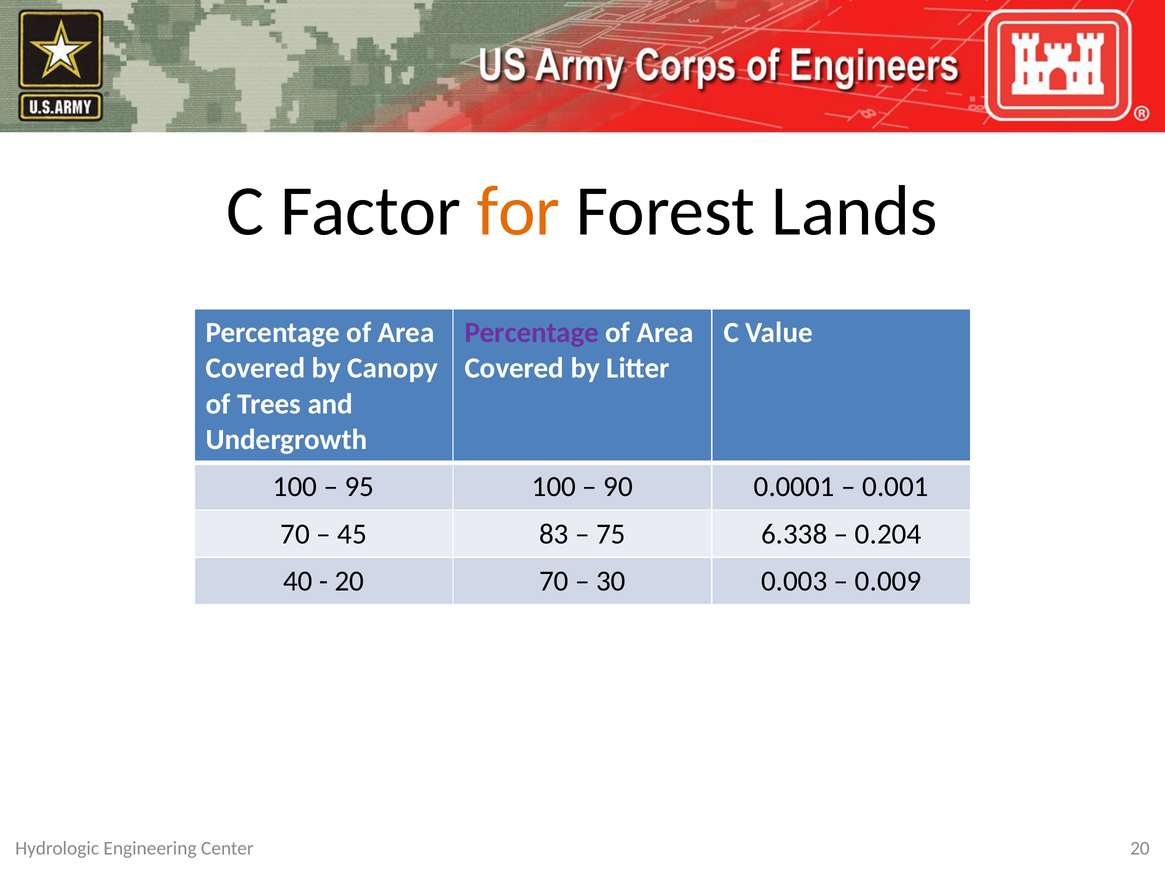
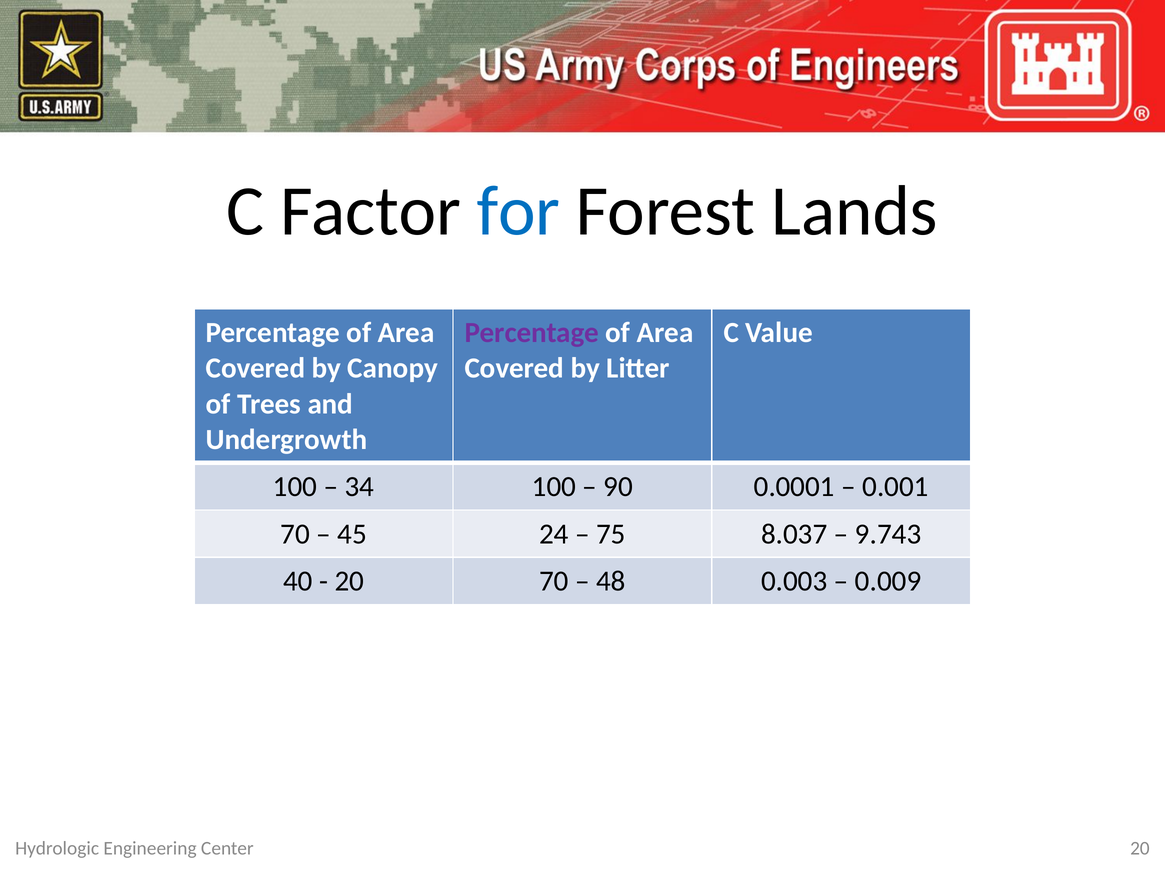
for colour: orange -> blue
95: 95 -> 34
83: 83 -> 24
6.338: 6.338 -> 8.037
0.204: 0.204 -> 9.743
30: 30 -> 48
